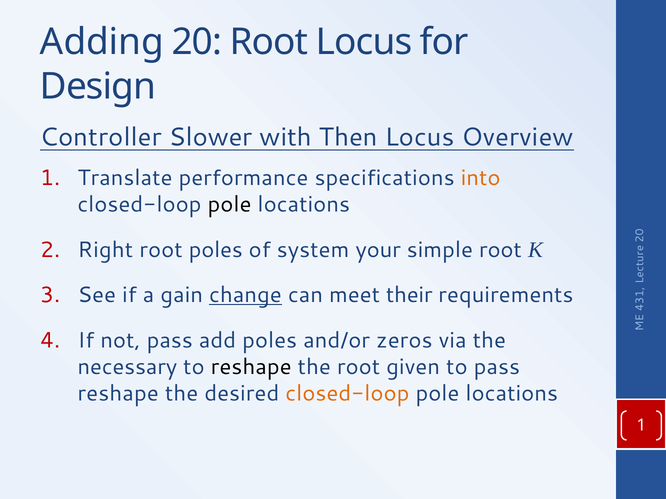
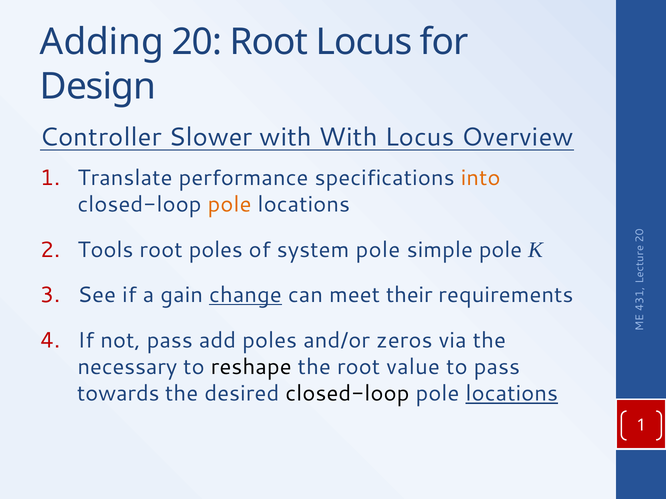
with Then: Then -> With
pole at (230, 205) colour: black -> orange
Right: Right -> Tools
system your: your -> pole
simple root: root -> pole
given: given -> value
reshape at (118, 394): reshape -> towards
closed-loop at (347, 394) colour: orange -> black
locations at (512, 394) underline: none -> present
